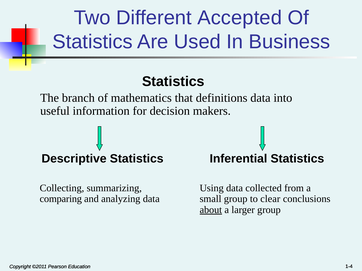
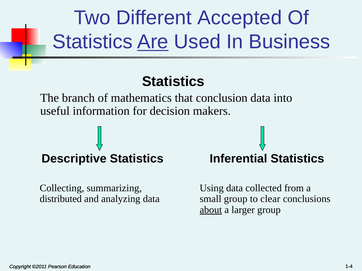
Are underline: none -> present
definitions: definitions -> conclusion
comparing: comparing -> distributed
